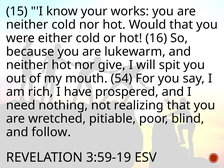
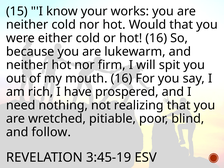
give: give -> firm
mouth 54: 54 -> 16
3:59-19: 3:59-19 -> 3:45-19
